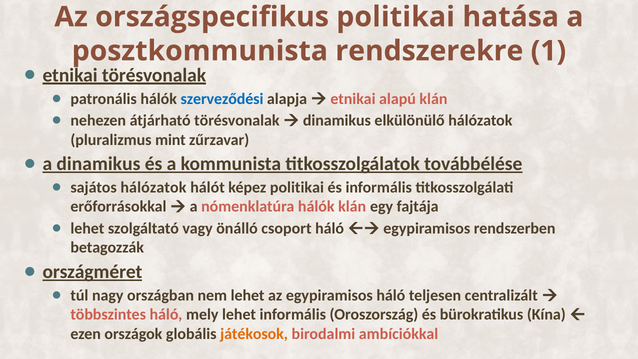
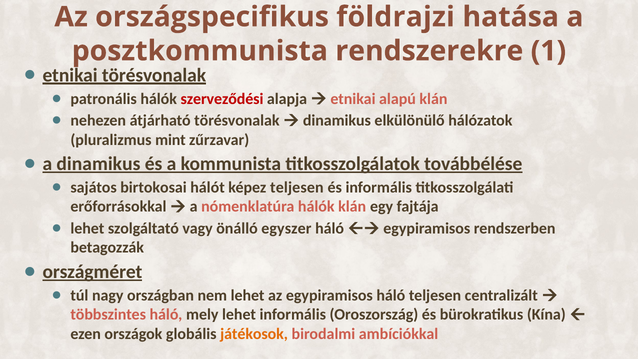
országspecifikus politikai: politikai -> földrajzi
szerveződési colour: blue -> red
sajátos hálózatok: hálózatok -> birtokosai
képez politikai: politikai -> teljesen
csoport: csoport -> egyszer
